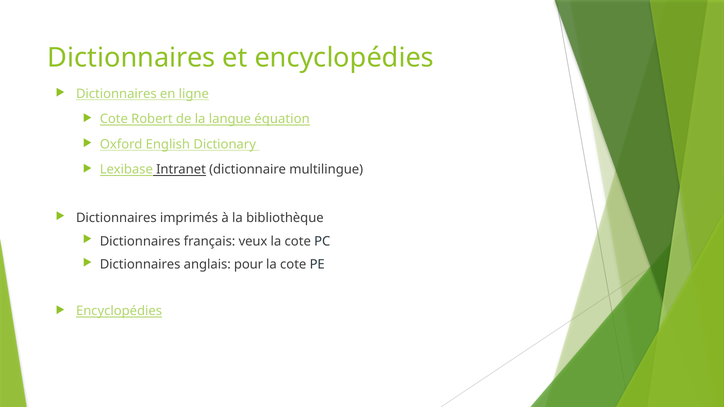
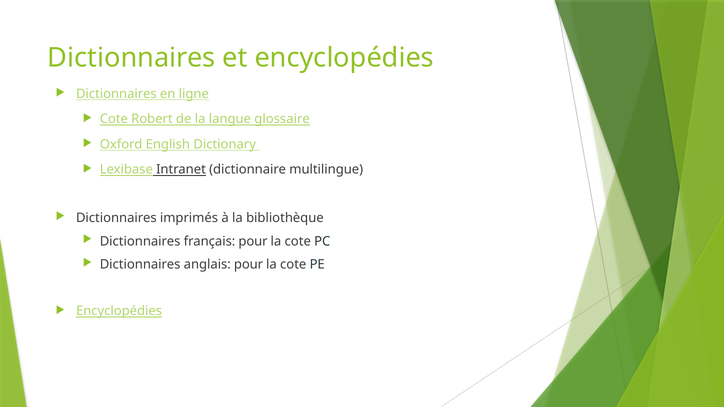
équation: équation -> glossaire
français veux: veux -> pour
